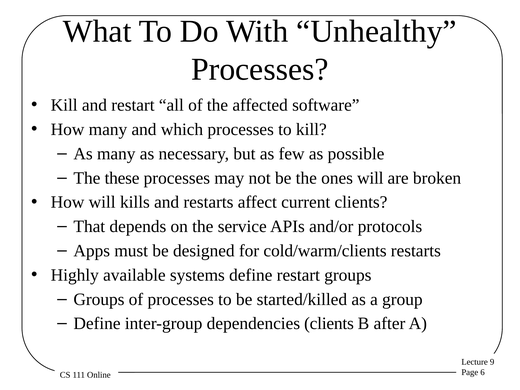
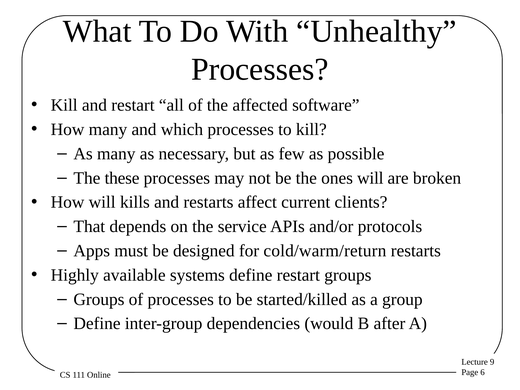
cold/warm/clients: cold/warm/clients -> cold/warm/return
dependencies clients: clients -> would
